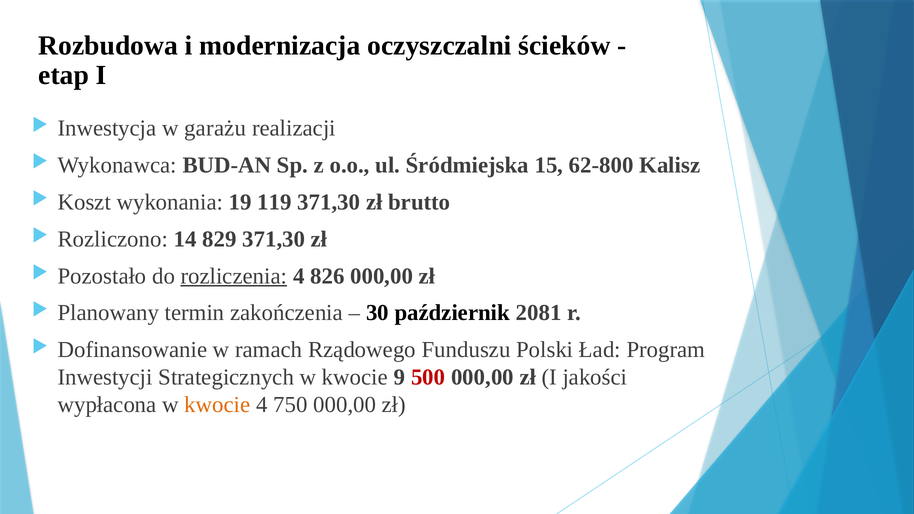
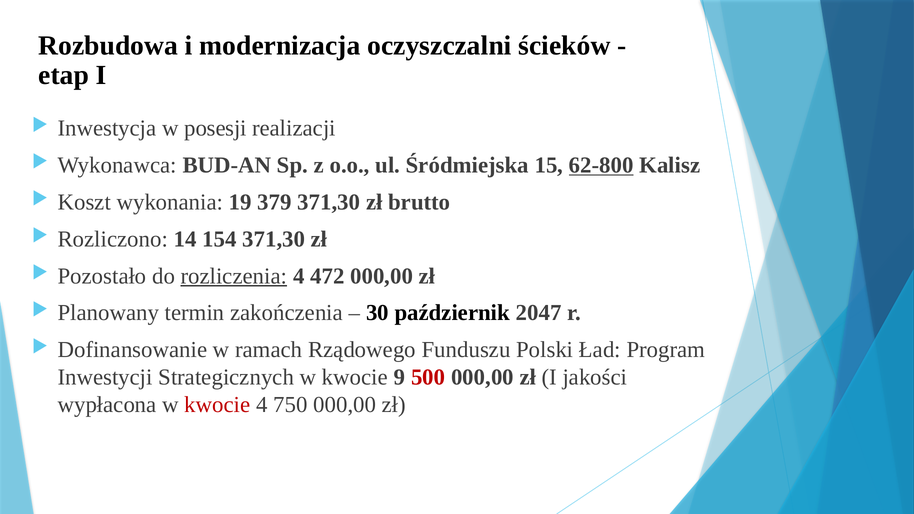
garażu: garażu -> posesji
62-800 underline: none -> present
119: 119 -> 379
829: 829 -> 154
826: 826 -> 472
2081: 2081 -> 2047
kwocie at (217, 405) colour: orange -> red
